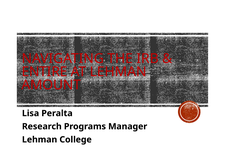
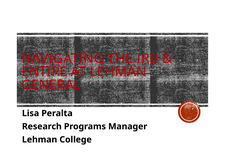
AMOUNT: AMOUNT -> GENERAL
